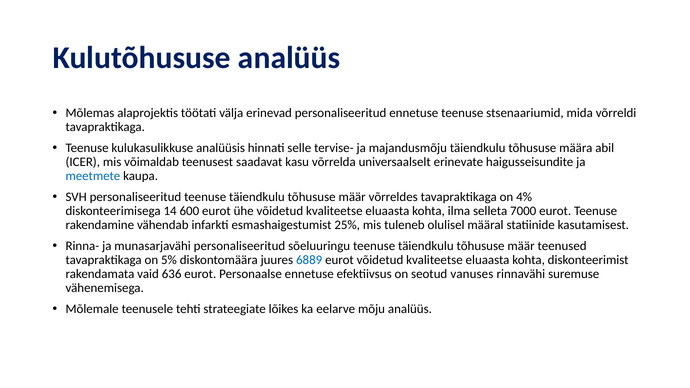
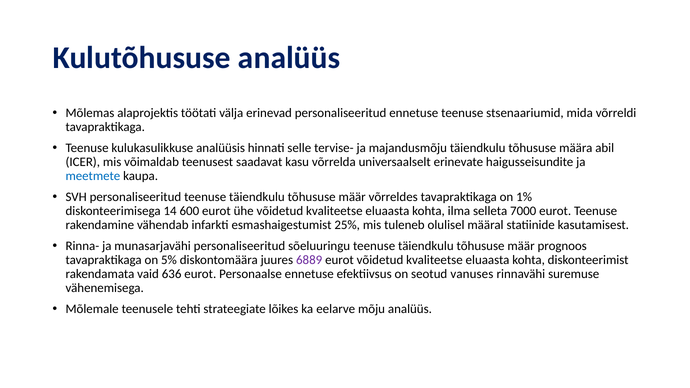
4%: 4% -> 1%
teenused: teenused -> prognoos
6889 colour: blue -> purple
